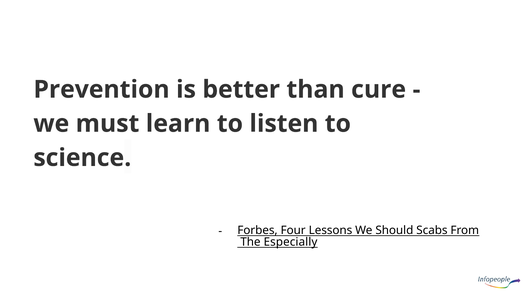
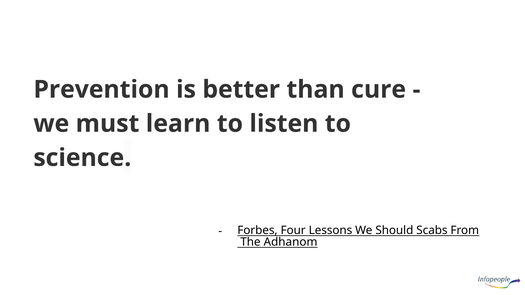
Especially: Especially -> Adhanom
